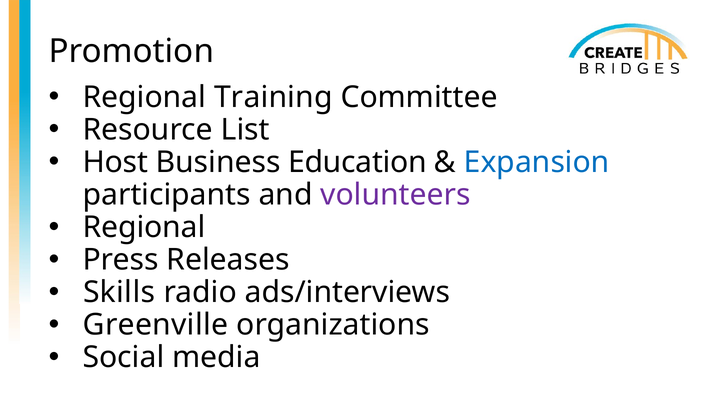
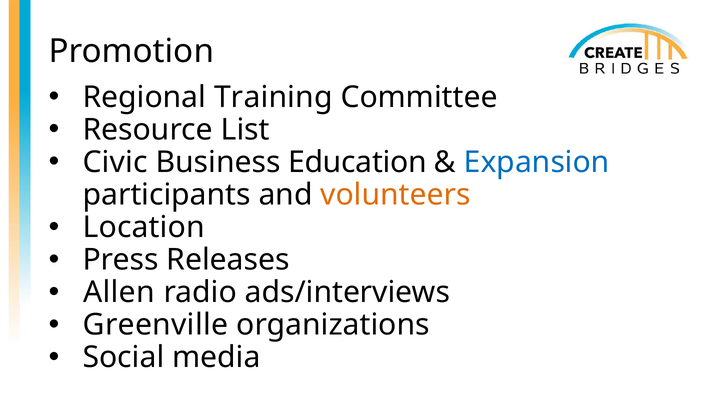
Host: Host -> Civic
volunteers colour: purple -> orange
Regional at (144, 227): Regional -> Location
Skills: Skills -> Allen
